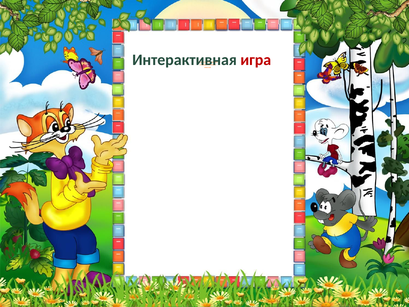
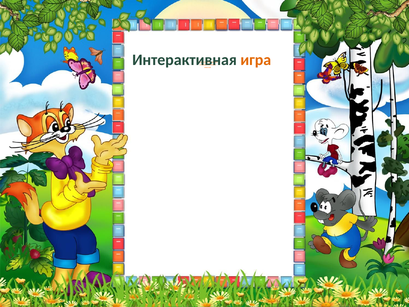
игра colour: red -> orange
